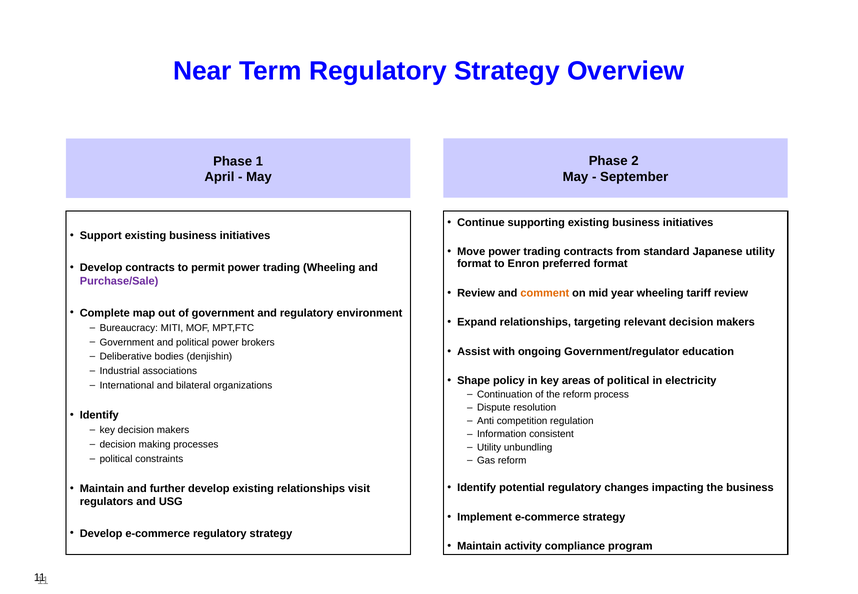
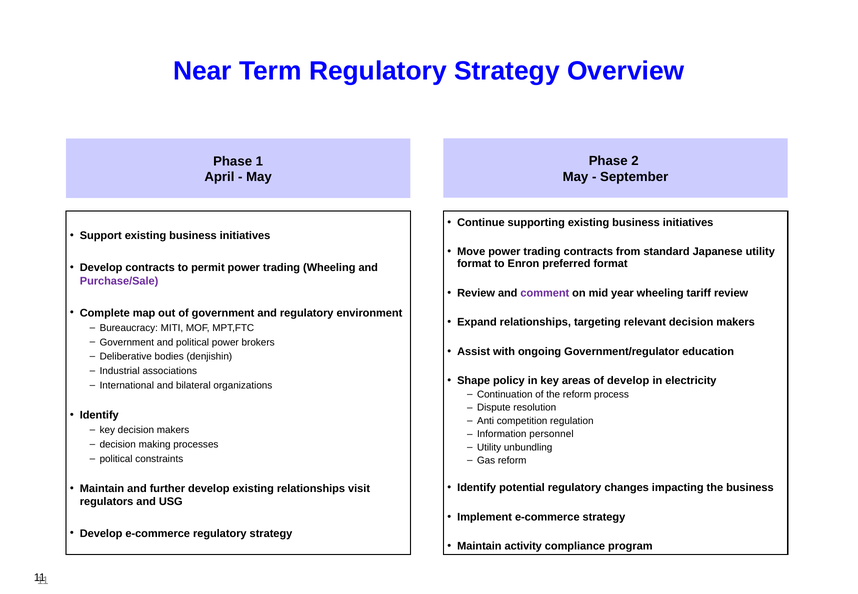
comment colour: orange -> purple
of political: political -> develop
consistent: consistent -> personnel
